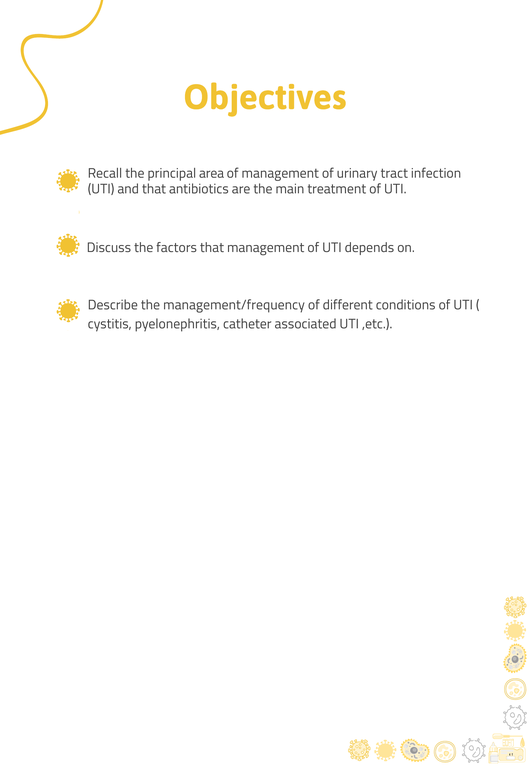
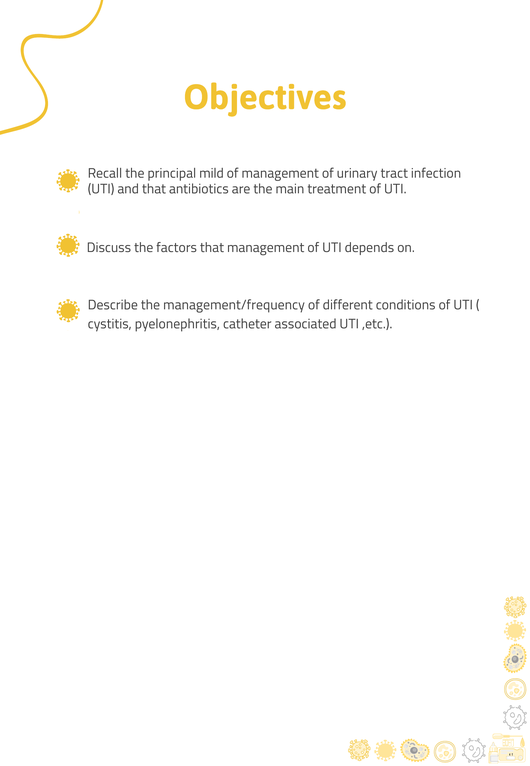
area: area -> mild
